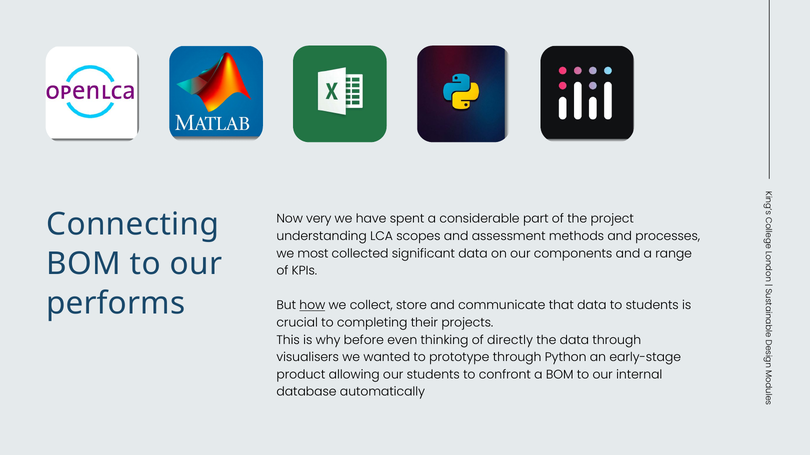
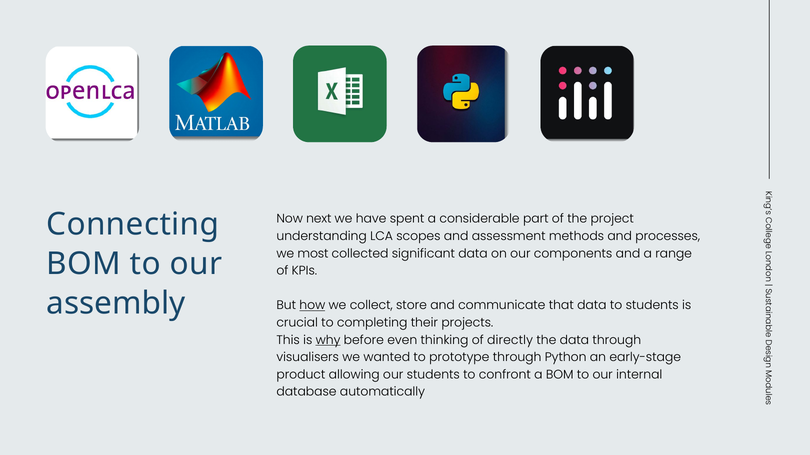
very: very -> next
performs: performs -> assembly
why underline: none -> present
